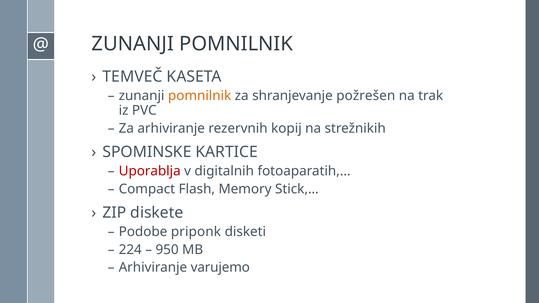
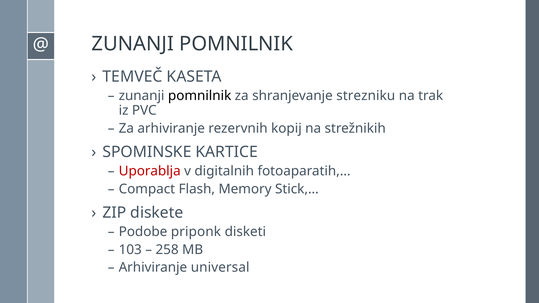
pomnilnik at (200, 96) colour: orange -> black
požrešen: požrešen -> strezniku
224: 224 -> 103
950: 950 -> 258
varujemo: varujemo -> universal
